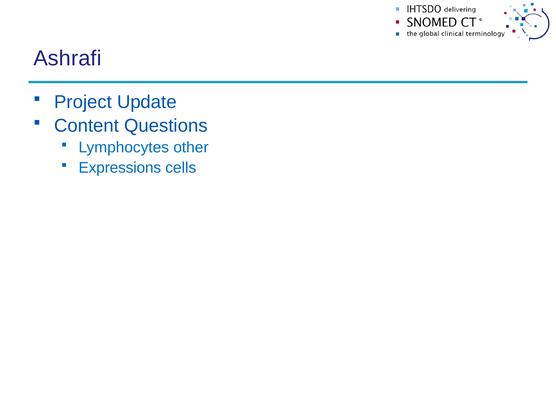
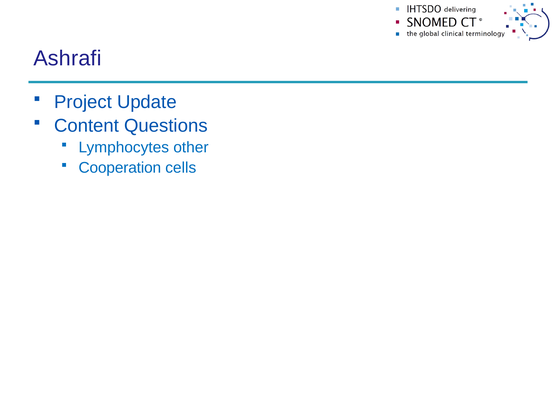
Expressions: Expressions -> Cooperation
